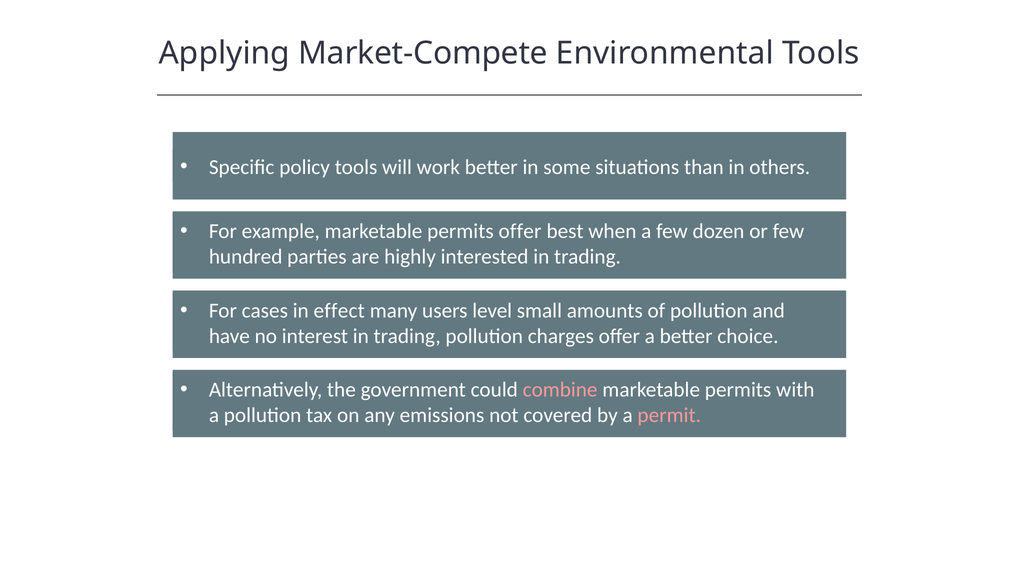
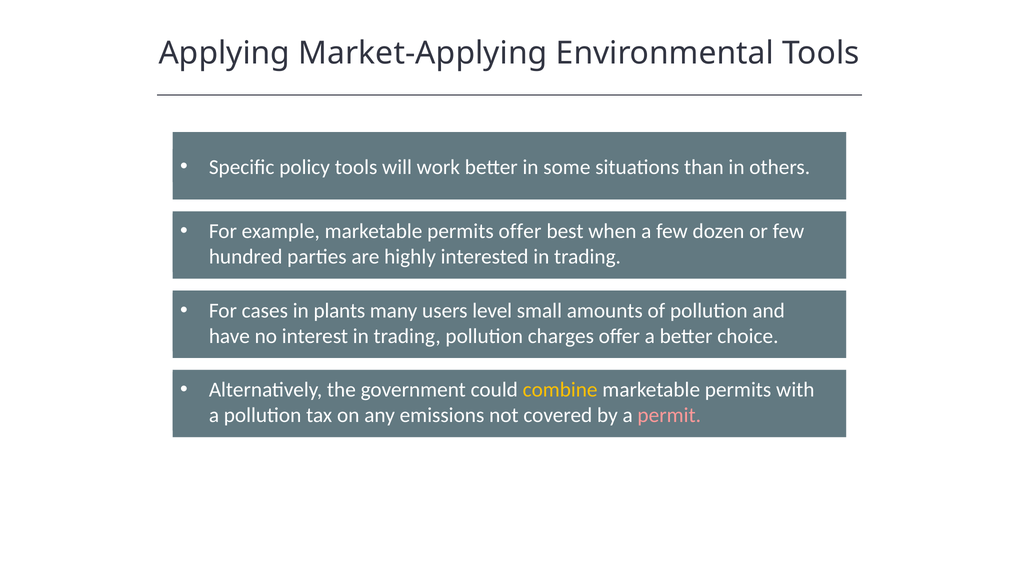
Market-Compete: Market-Compete -> Market-Applying
effect: effect -> plants
combine colour: pink -> yellow
